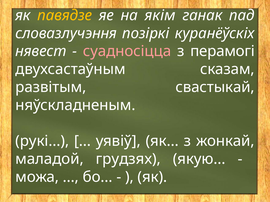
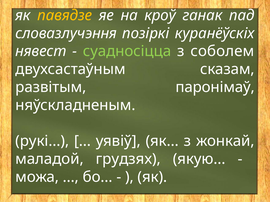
якім: якім -> кроў
суадносіцца colour: pink -> light green
перамогі: перамогі -> соболем
свастыкай: свастыкай -> паронімаў
